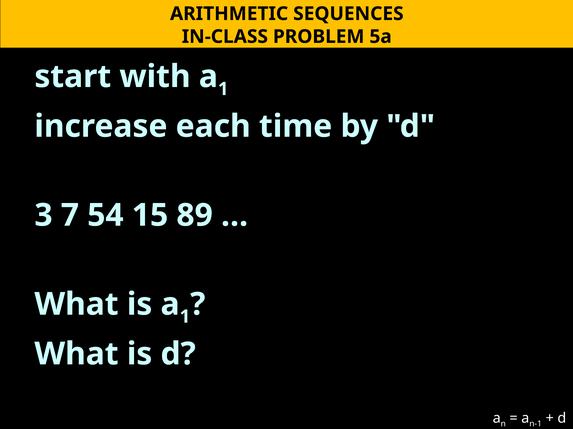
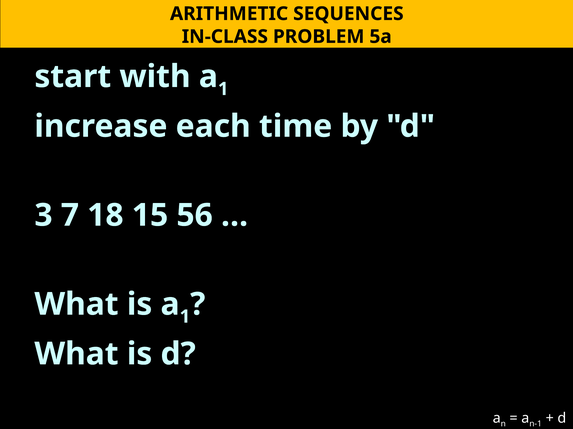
54: 54 -> 18
89: 89 -> 56
